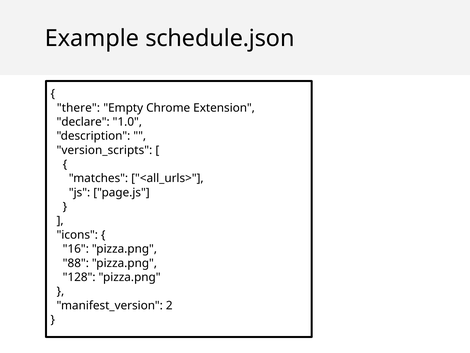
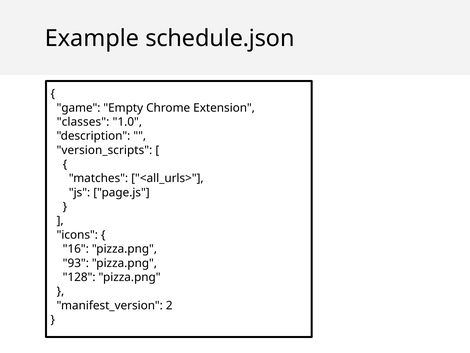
there: there -> game
declare: declare -> classes
88: 88 -> 93
